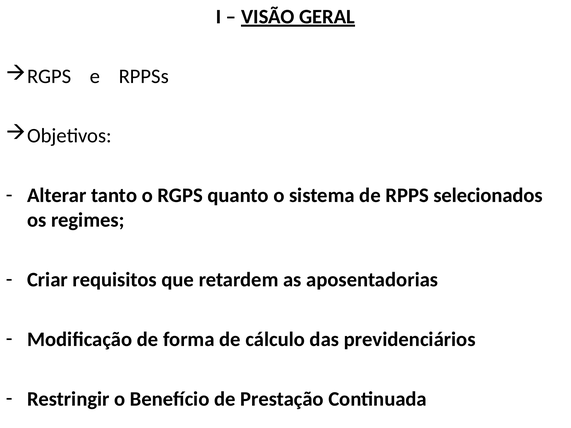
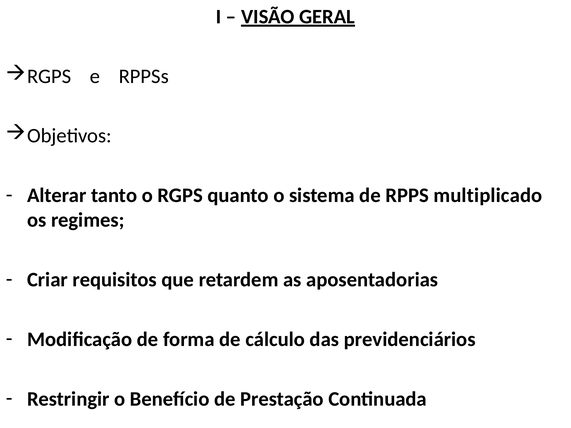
selecionados: selecionados -> multiplicado
